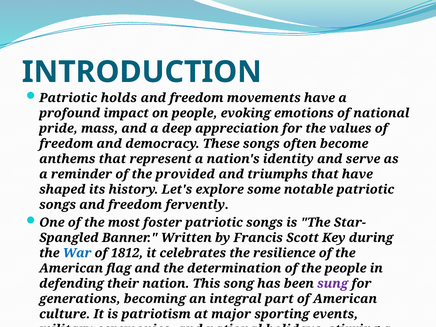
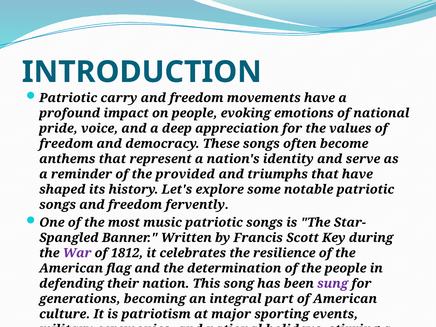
holds: holds -> carry
mass: mass -> voice
foster: foster -> music
War colour: blue -> purple
